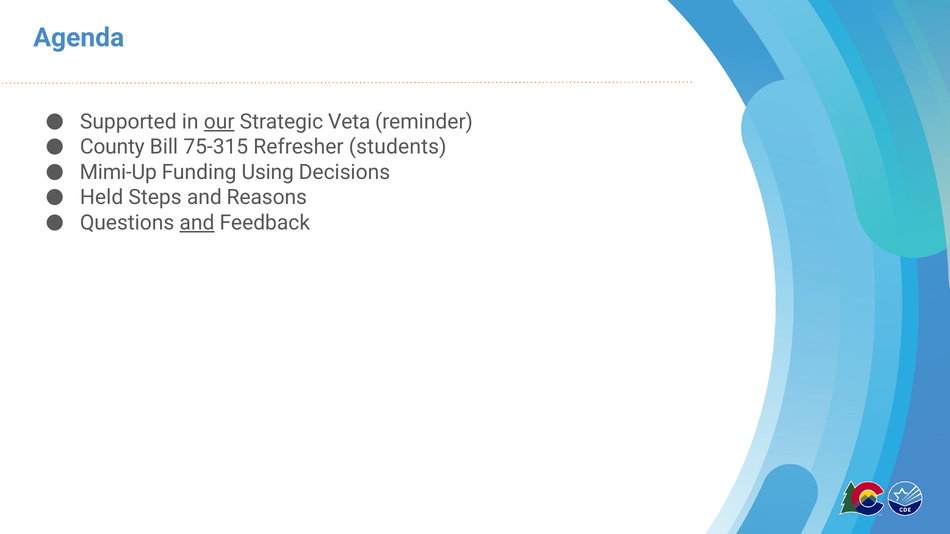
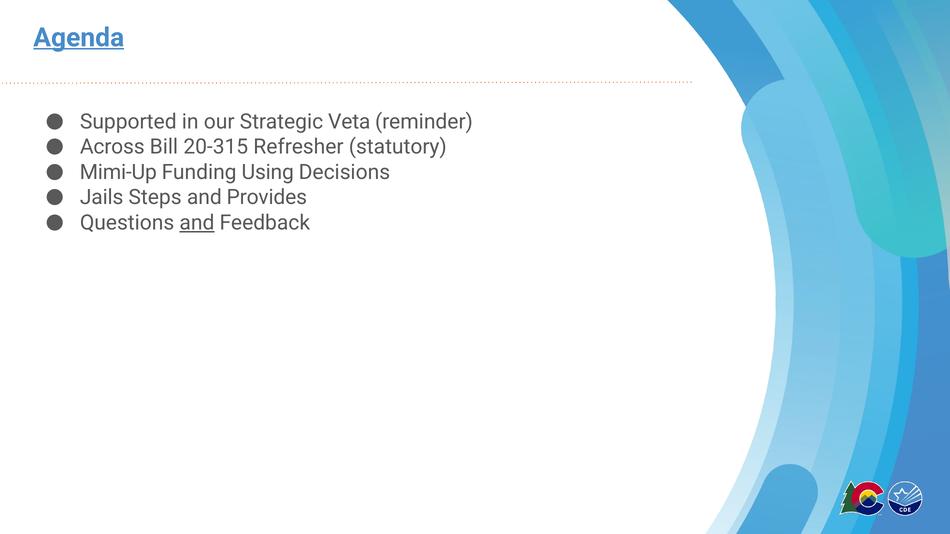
Agenda underline: none -> present
our underline: present -> none
County: County -> Across
75-315: 75-315 -> 20-315
students: students -> statutory
Held: Held -> Jails
Reasons: Reasons -> Provides
